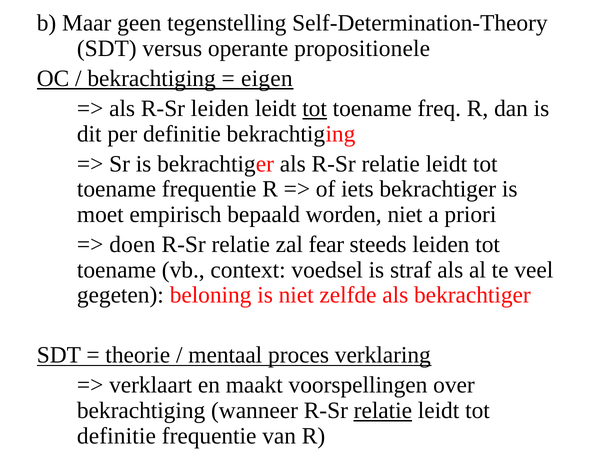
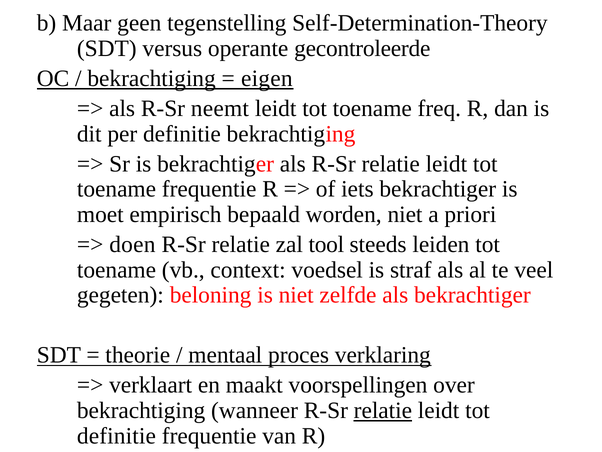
propositionele: propositionele -> gecontroleerde
R-Sr leiden: leiden -> neemt
tot at (315, 108) underline: present -> none
fear: fear -> tool
